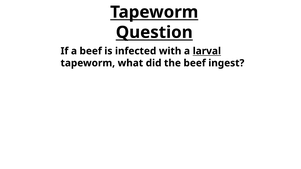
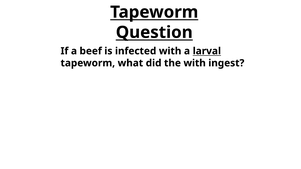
the beef: beef -> with
